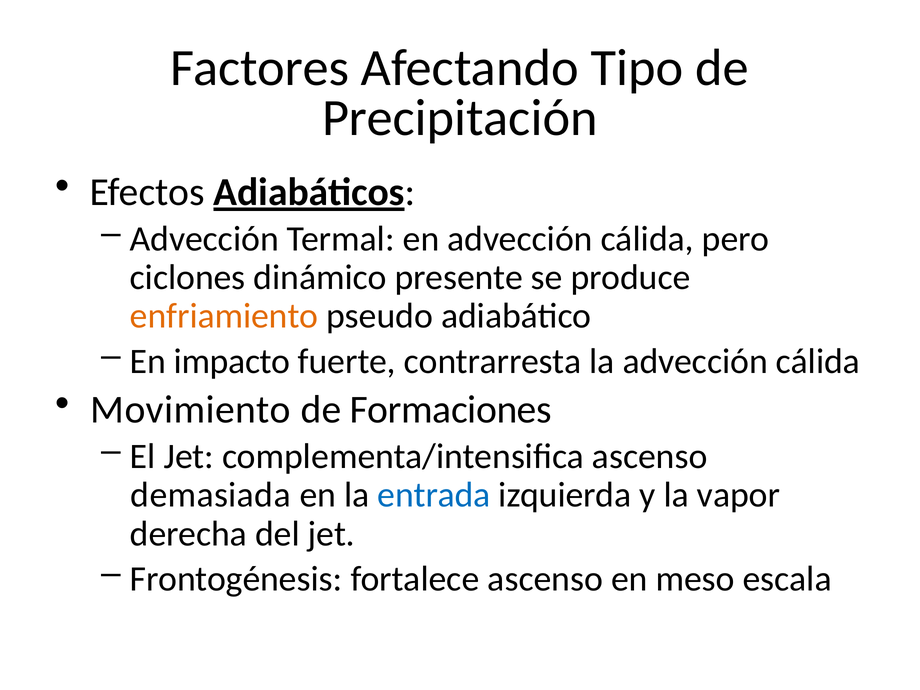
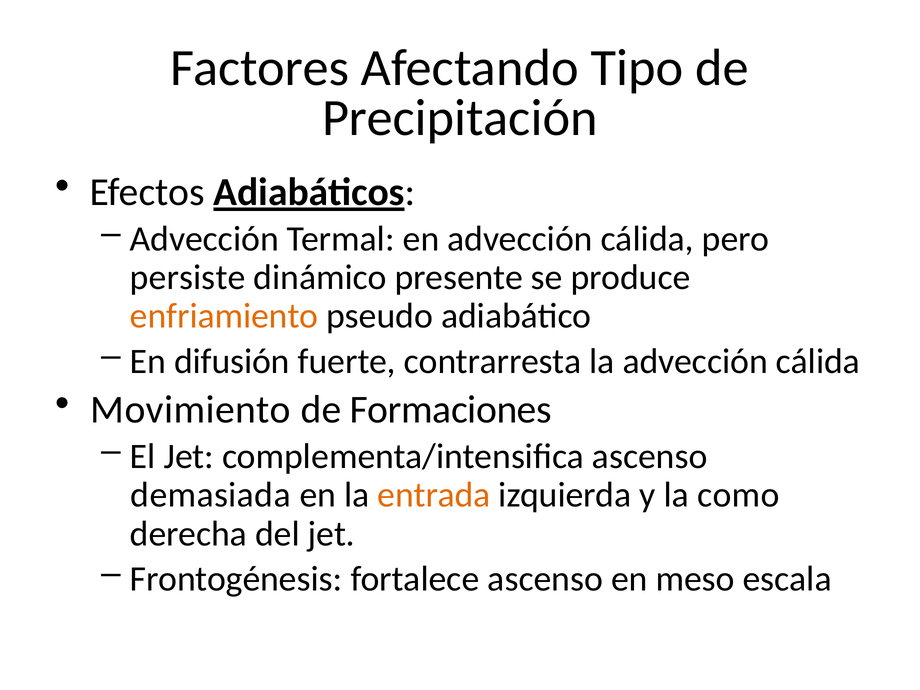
ciclones: ciclones -> persiste
impacto: impacto -> difusión
entrada colour: blue -> orange
vapor: vapor -> como
